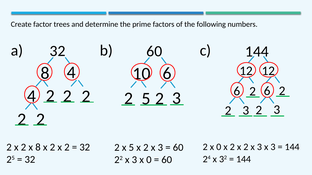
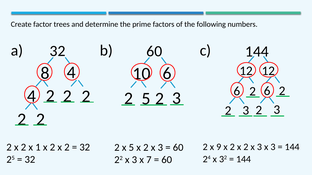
x 8: 8 -> 1
2 x 0: 0 -> 9
3 x 0: 0 -> 7
